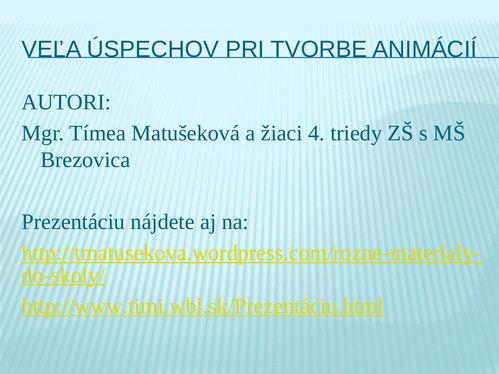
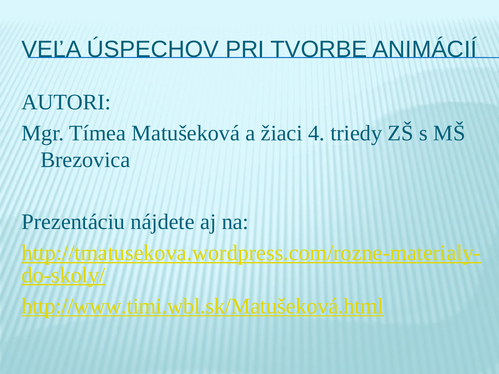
http://www.timi.wbl.sk/Prezentáciu.html: http://www.timi.wbl.sk/Prezentáciu.html -> http://www.timi.wbl.sk/Matušeková.html
